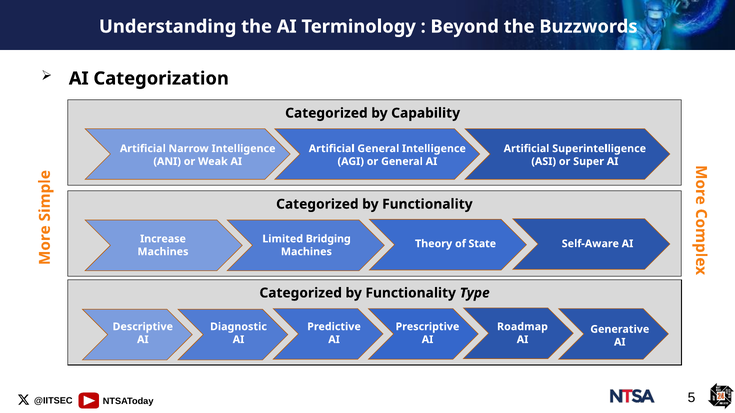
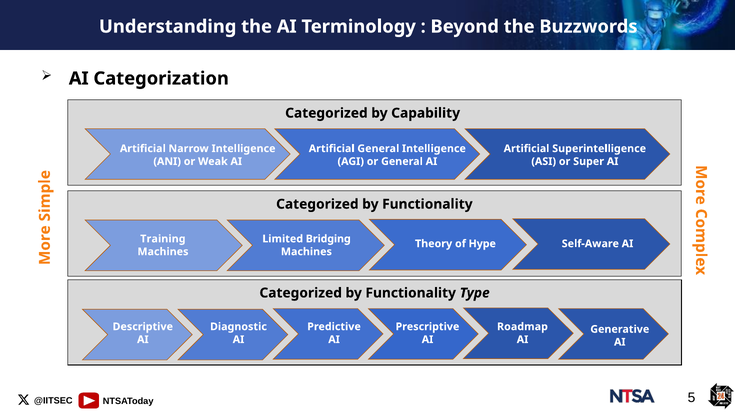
Increase: Increase -> Training
State: State -> Hype
